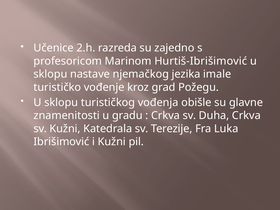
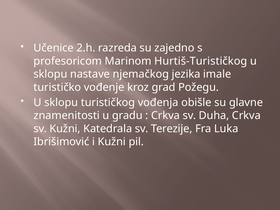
Hurtiš-Ibrišimović: Hurtiš-Ibrišimović -> Hurtiš-Turističkog
